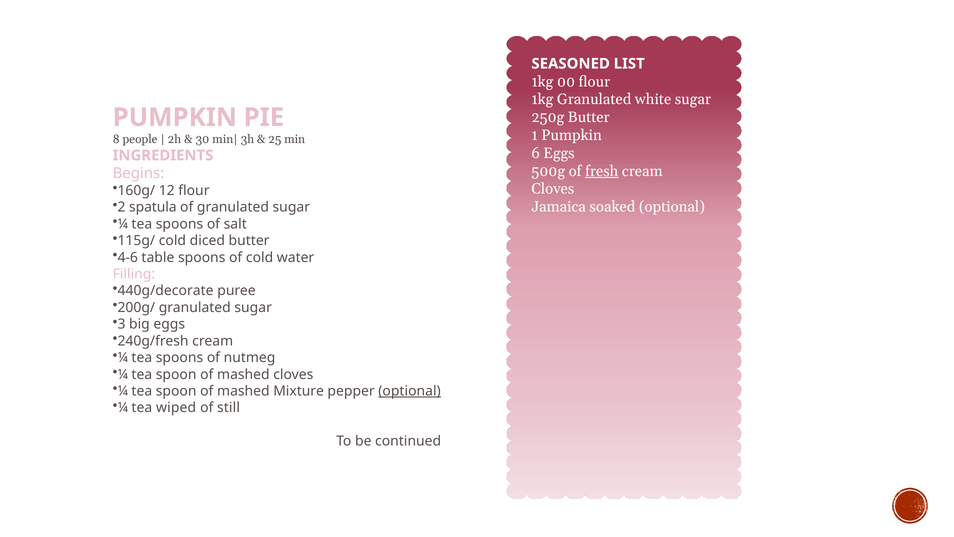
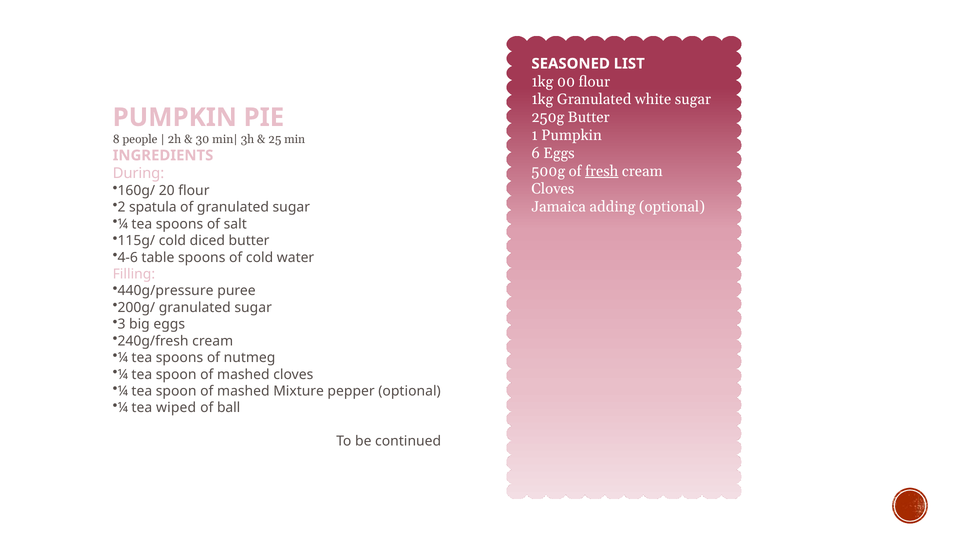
Begins: Begins -> During
12: 12 -> 20
soaked: soaked -> adding
440g/decorate: 440g/decorate -> 440g/pressure
optional at (410, 391) underline: present -> none
still: still -> ball
